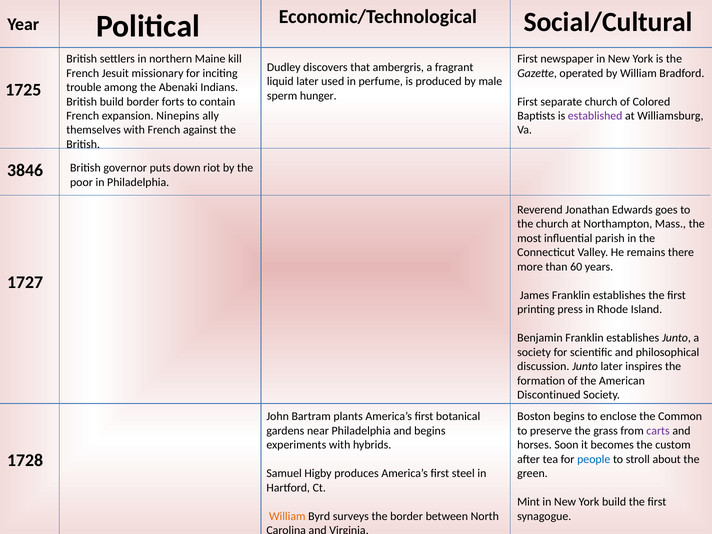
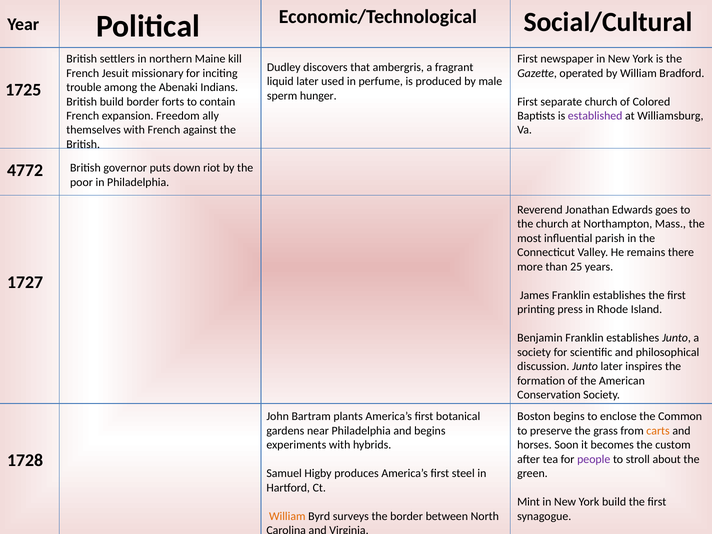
Ninepins: Ninepins -> Freedom
3846: 3846 -> 4772
60: 60 -> 25
Discontinued: Discontinued -> Conservation
carts colour: purple -> orange
people colour: blue -> purple
